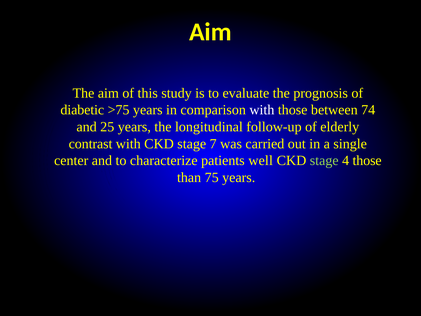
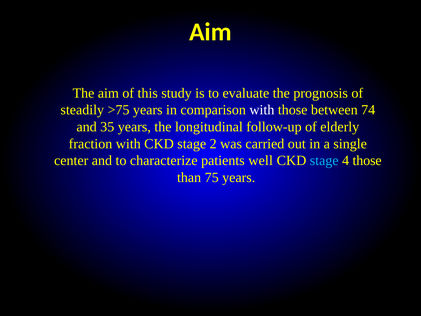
diabetic: diabetic -> steadily
25: 25 -> 35
contrast: contrast -> fraction
7: 7 -> 2
stage at (324, 160) colour: light green -> light blue
